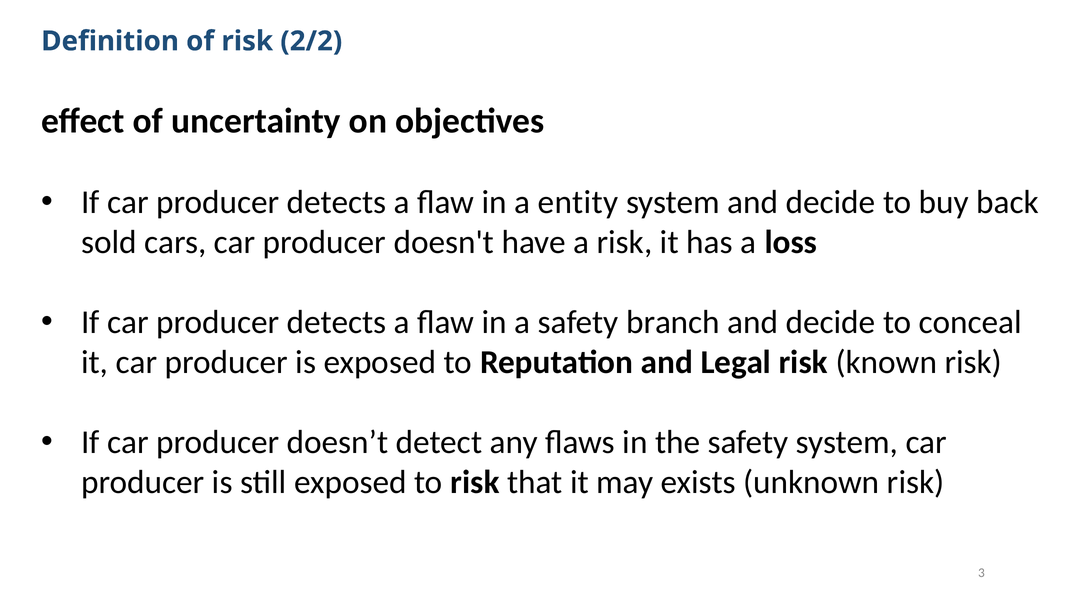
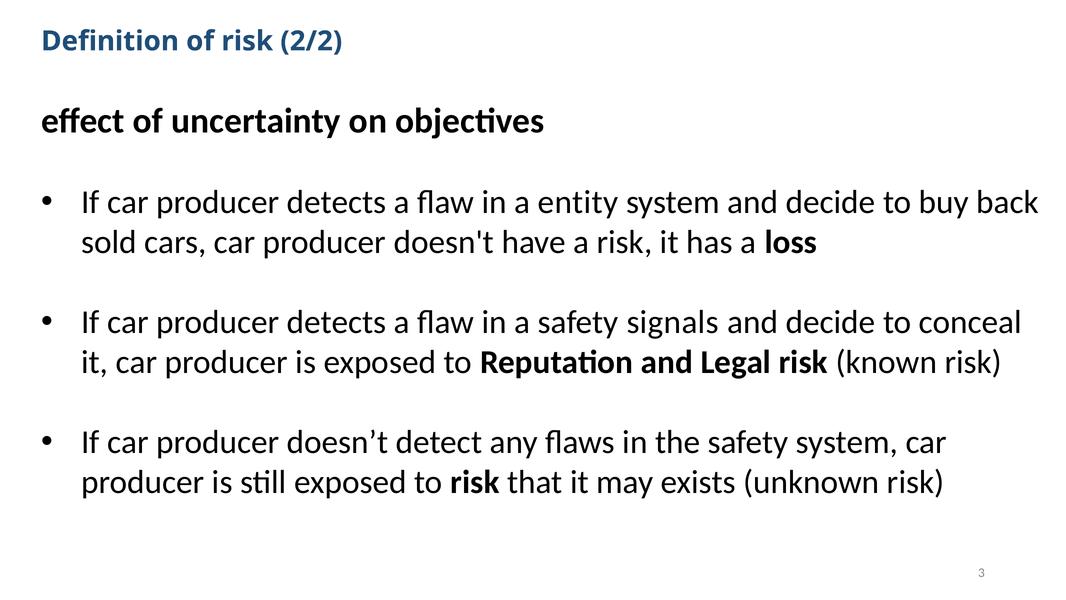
branch: branch -> signals
